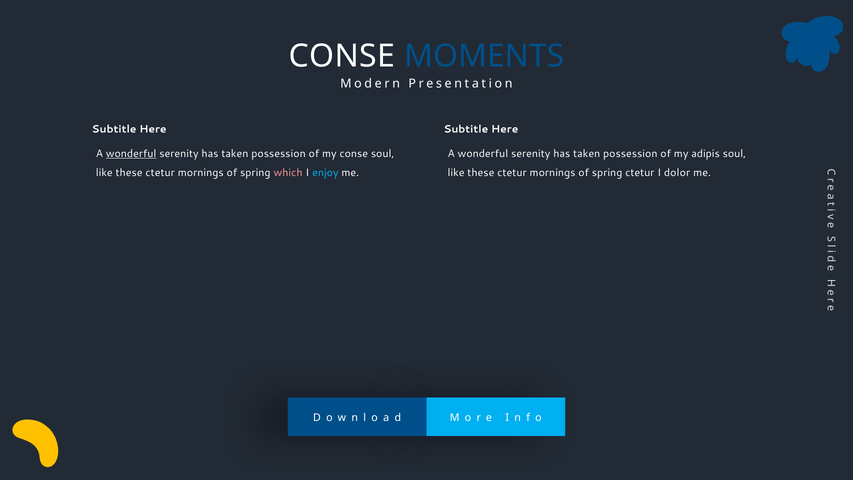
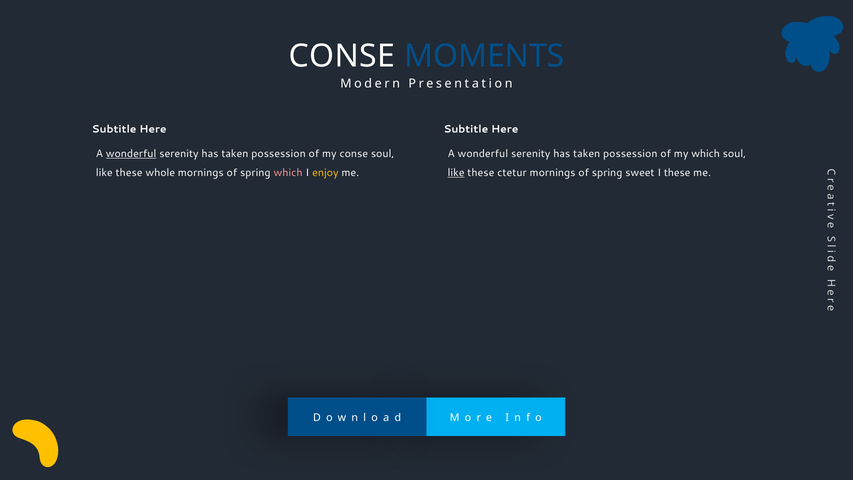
my adipis: adipis -> which
ctetur at (160, 173): ctetur -> whole
enjoy colour: light blue -> yellow
like at (456, 173) underline: none -> present
spring ctetur: ctetur -> sweet
I dolor: dolor -> these
